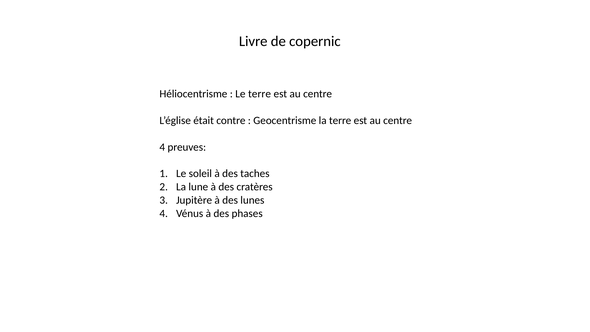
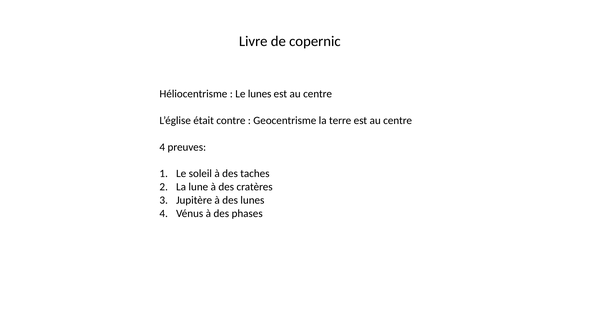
Le terre: terre -> lunes
